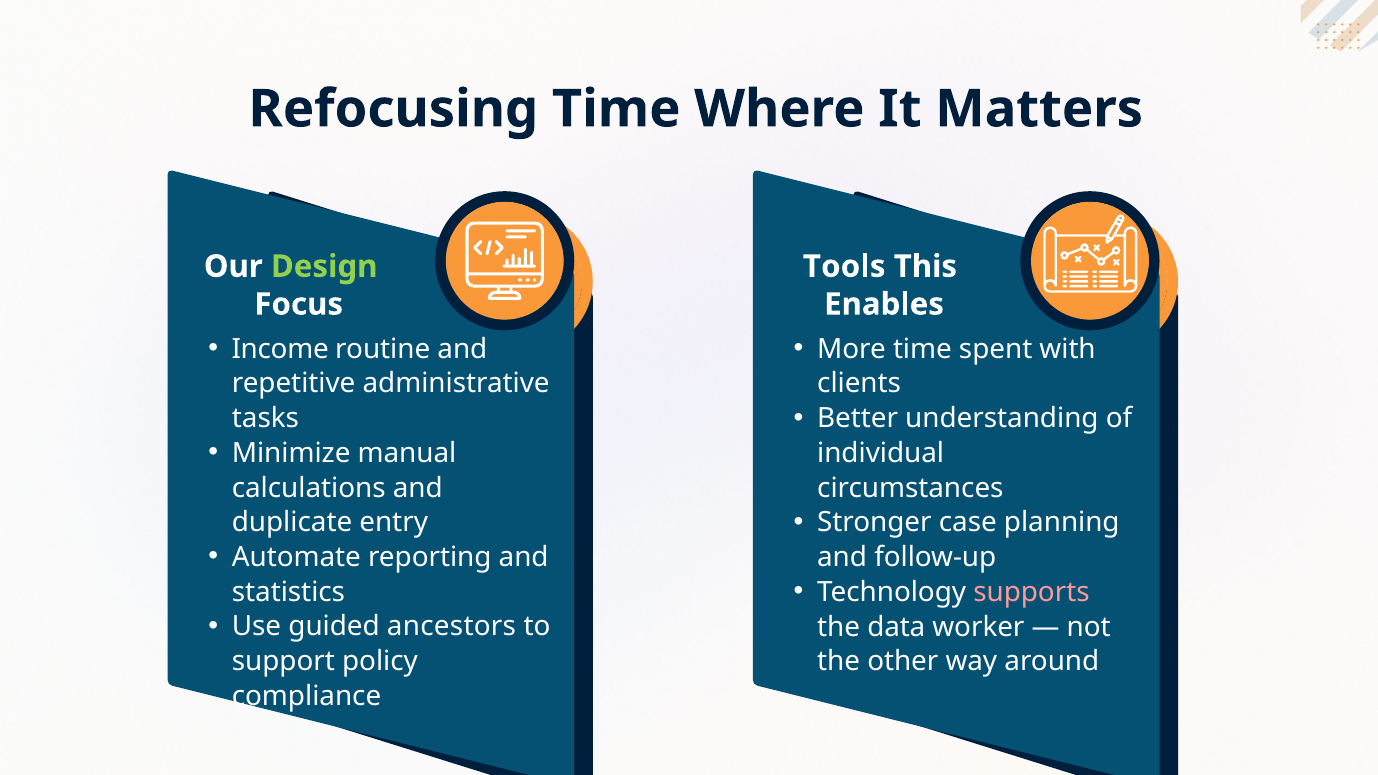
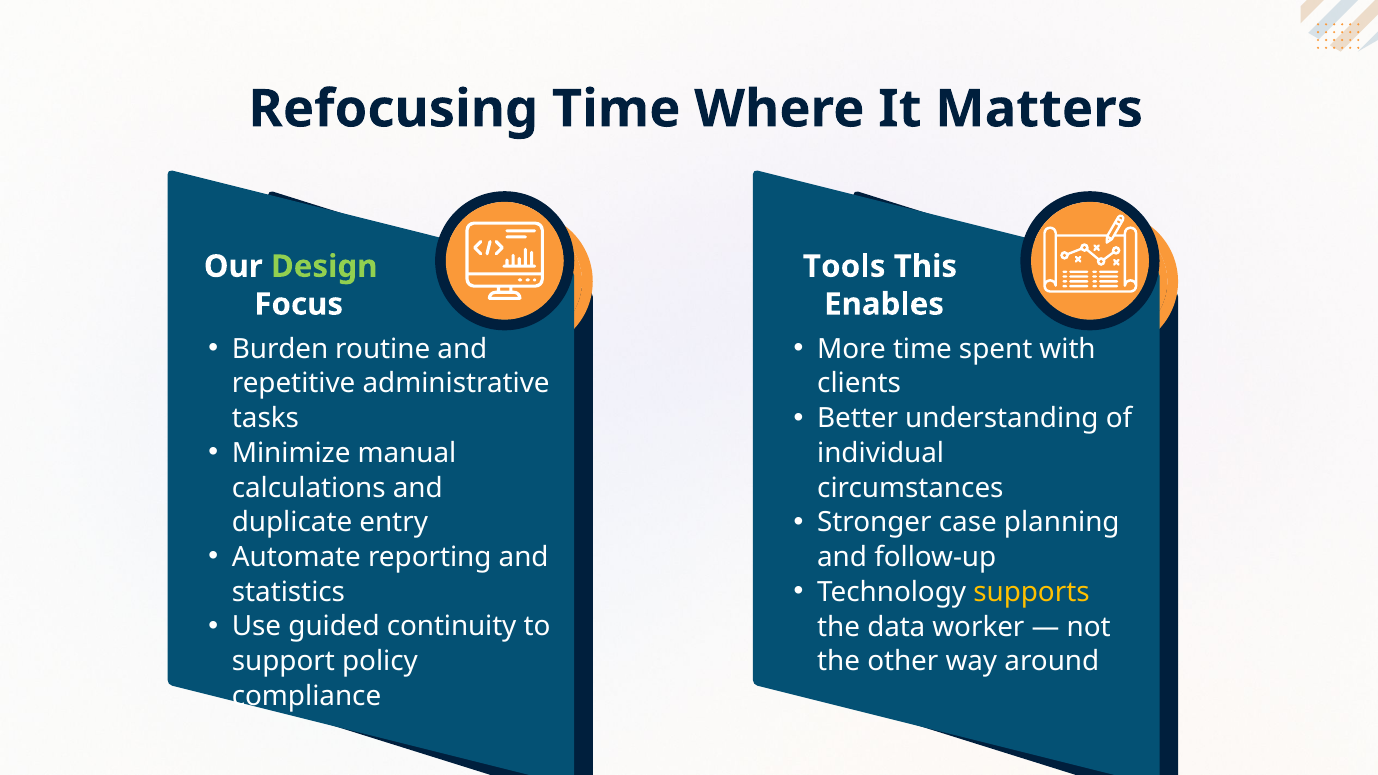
Income: Income -> Burden
supports colour: pink -> yellow
ancestors: ancestors -> continuity
